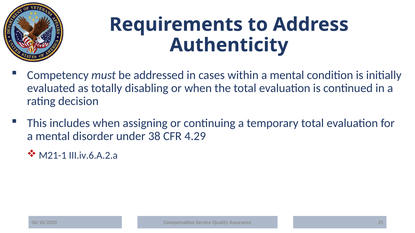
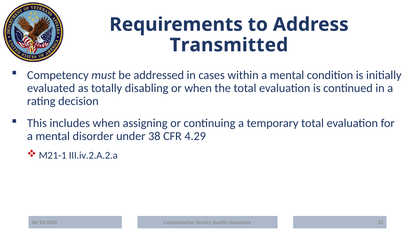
Authenticity: Authenticity -> Transmitted
III.iv.6.A.2.a: III.iv.6.A.2.a -> III.iv.2.A.2.a
